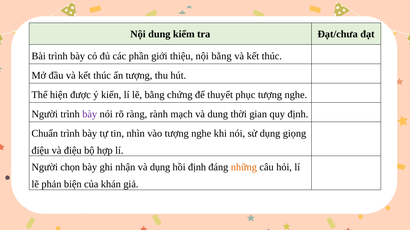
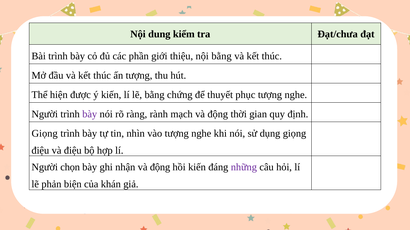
mạch và dung: dung -> động
Chuẩn at (45, 134): Chuẩn -> Giọng
nhận và dụng: dụng -> động
hồi định: định -> kiến
những colour: orange -> purple
